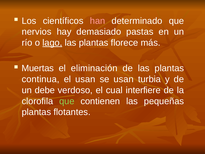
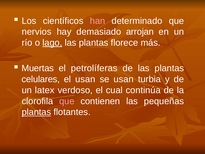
pastas: pastas -> arrojan
eliminación: eliminación -> petrolíferas
continua: continua -> celulares
debe: debe -> latex
interfiere: interfiere -> continúa
que at (67, 101) colour: light green -> pink
plantas at (36, 112) underline: none -> present
